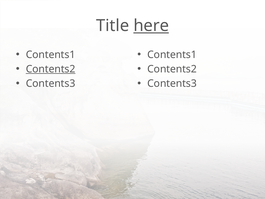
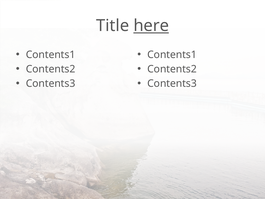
Contents2 at (51, 69) underline: present -> none
